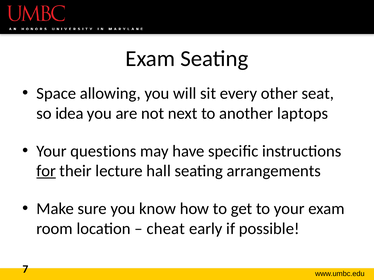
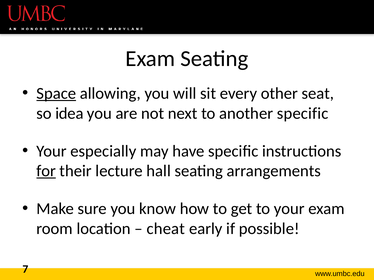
Space underline: none -> present
another laptops: laptops -> specific
questions: questions -> especially
